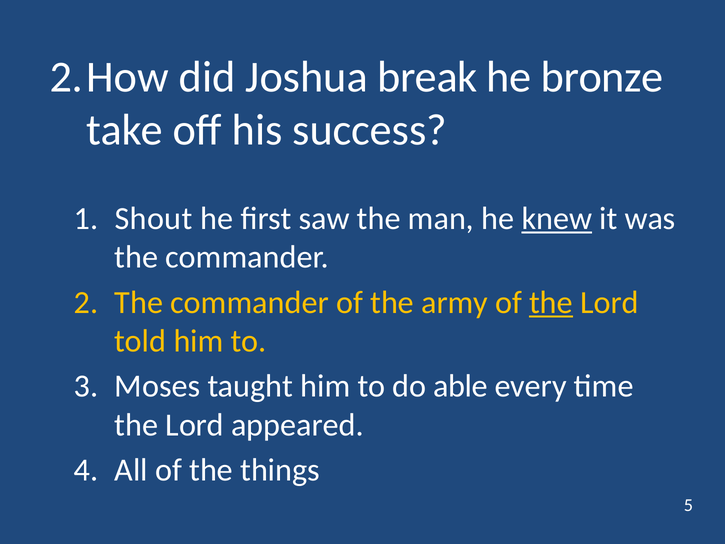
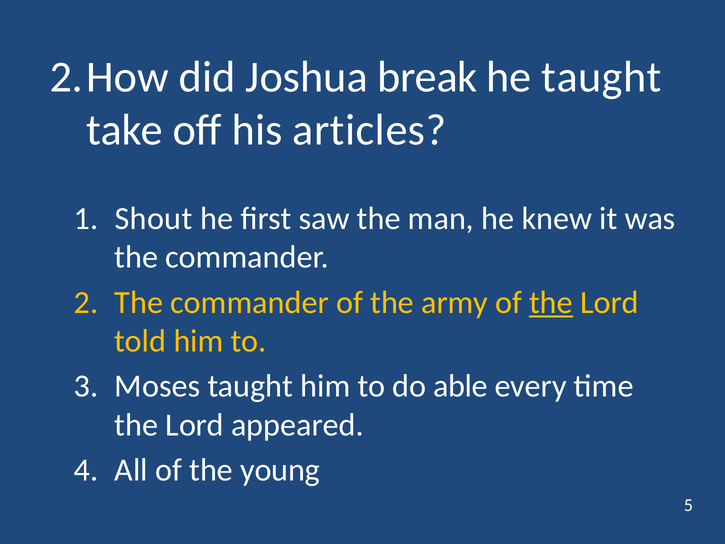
he bronze: bronze -> taught
success: success -> articles
knew underline: present -> none
things: things -> young
